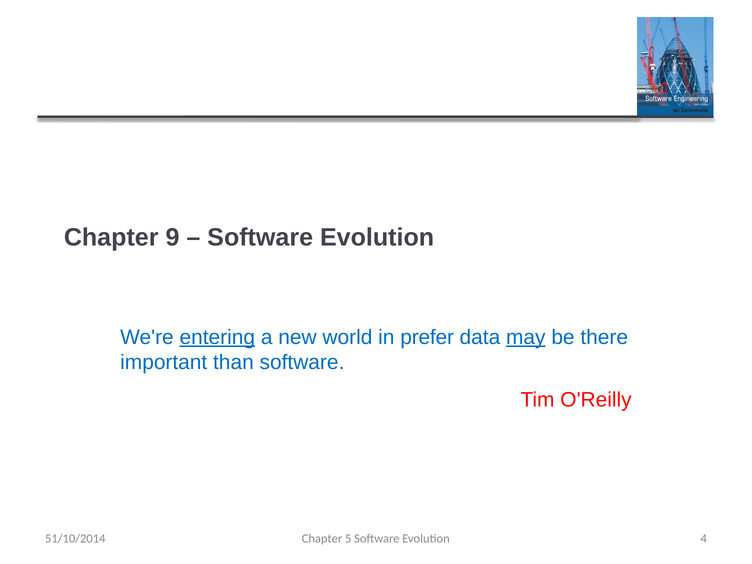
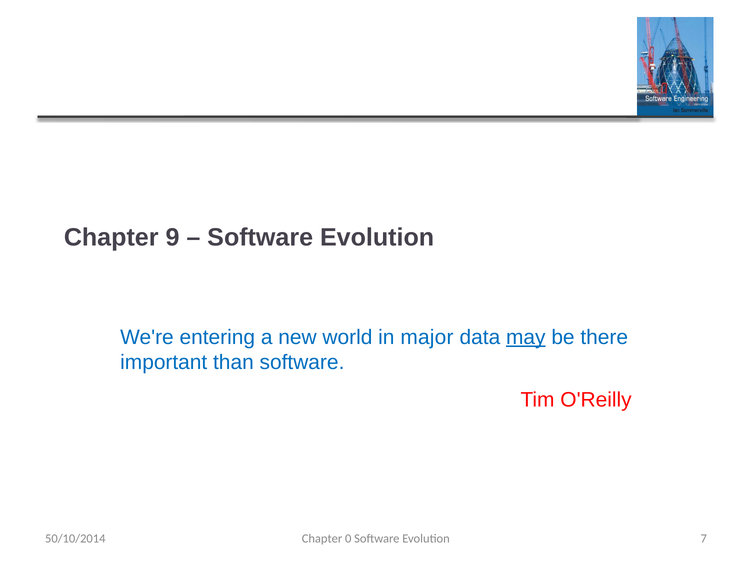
entering underline: present -> none
prefer: prefer -> major
5: 5 -> 0
4: 4 -> 7
51/10/2014: 51/10/2014 -> 50/10/2014
